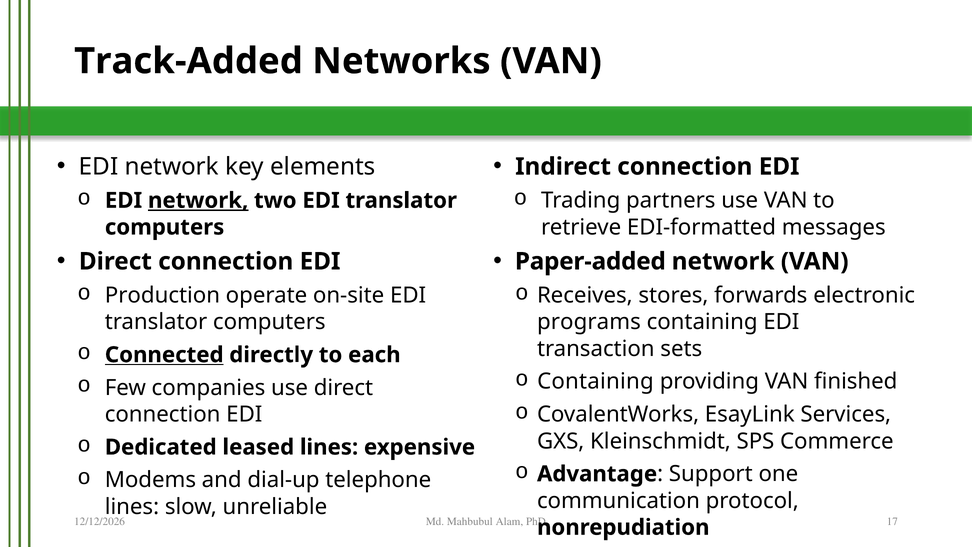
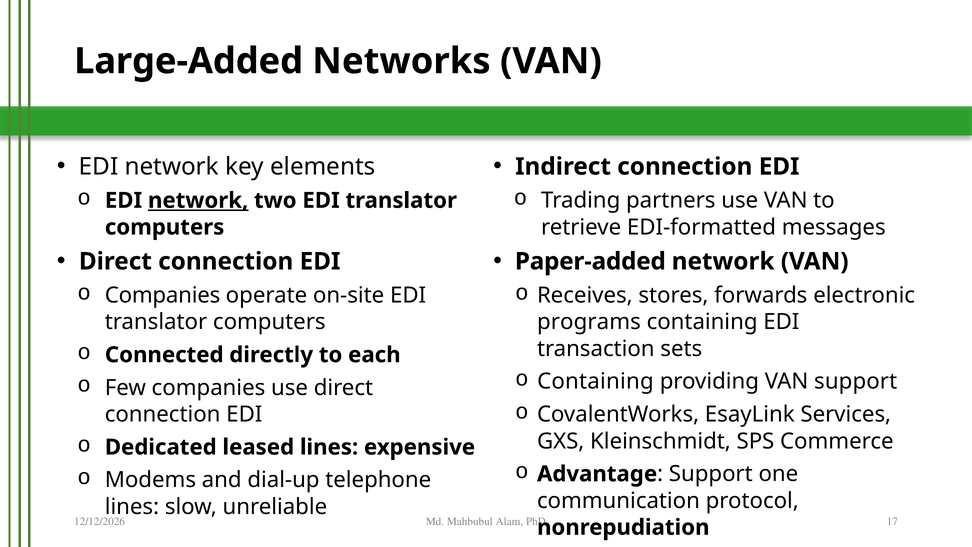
Track-Added: Track-Added -> Large-Added
Production at (162, 295): Production -> Companies
Connected underline: present -> none
VAN finished: finished -> support
